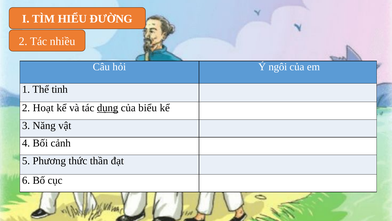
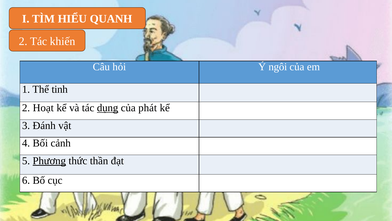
ĐƯỜNG: ĐƯỜNG -> QUANH
nhiều: nhiều -> khiến
biểu: biểu -> phát
Năng: Năng -> Đánh
Phương underline: none -> present
